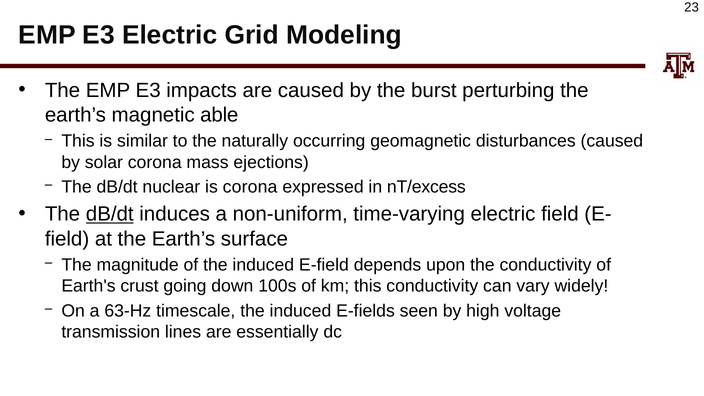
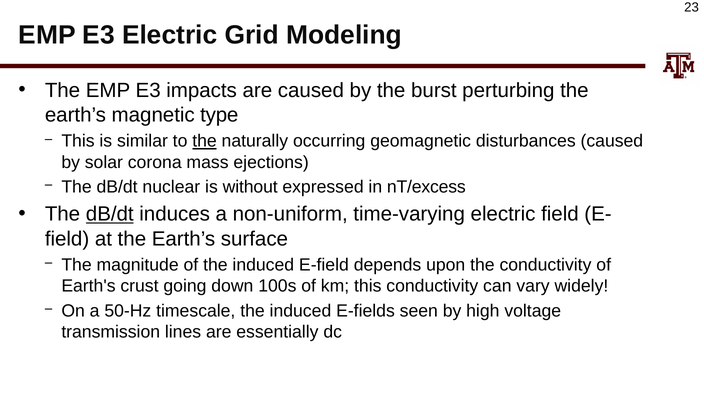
able: able -> type
the at (205, 141) underline: none -> present
is corona: corona -> without
63-Hz: 63-Hz -> 50-Hz
